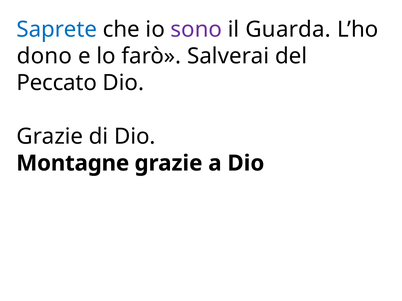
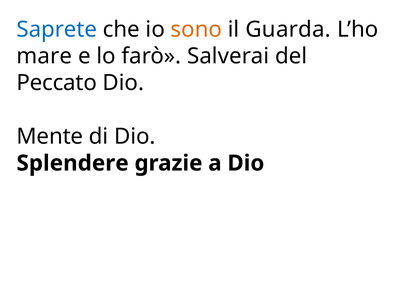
sono colour: purple -> orange
dono: dono -> mare
Grazie at (50, 137): Grazie -> Mente
Montagne: Montagne -> Splendere
